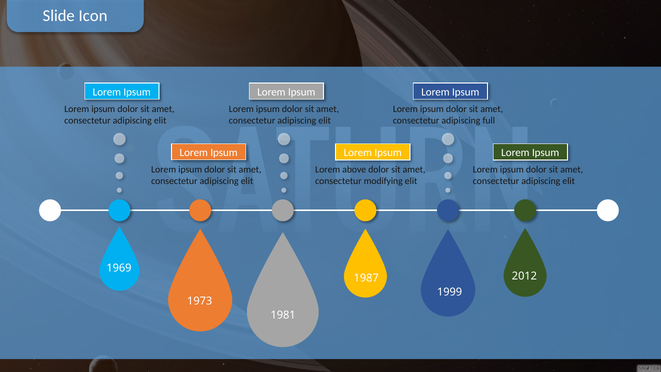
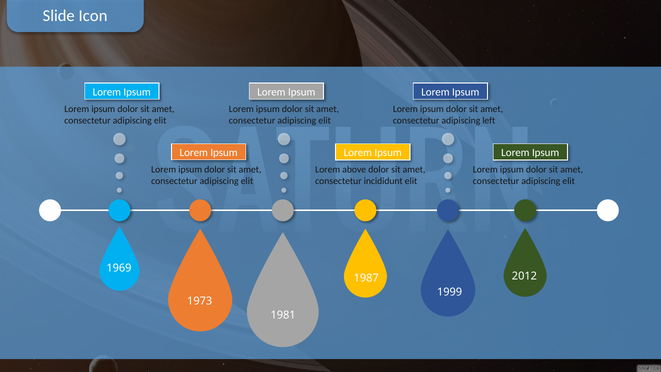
full: full -> left
modifying: modifying -> incididunt
